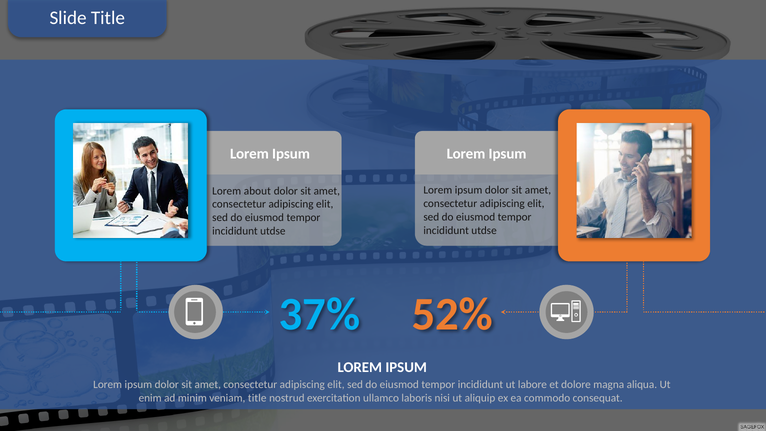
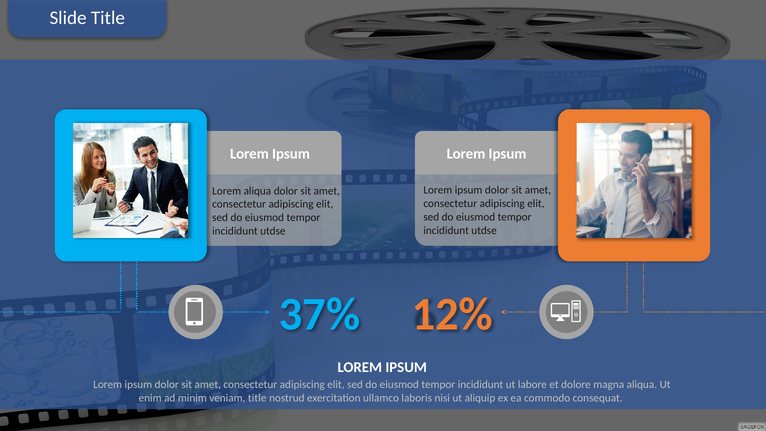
Lorem about: about -> aliqua
52%: 52% -> 12%
